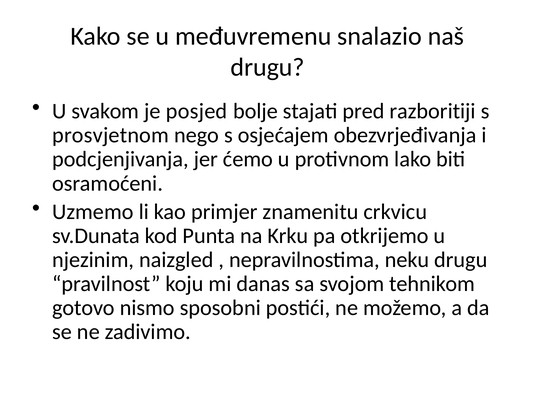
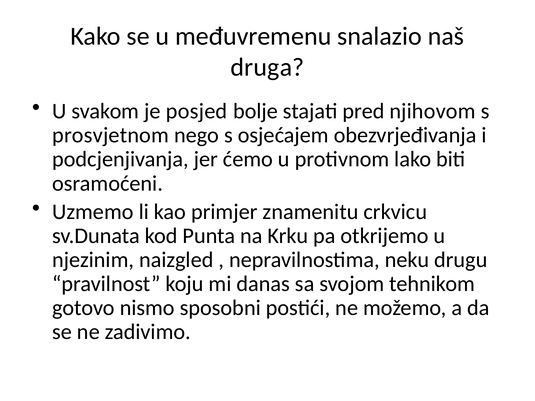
drugu at (267, 67): drugu -> druga
razboritiji: razboritiji -> njihovom
